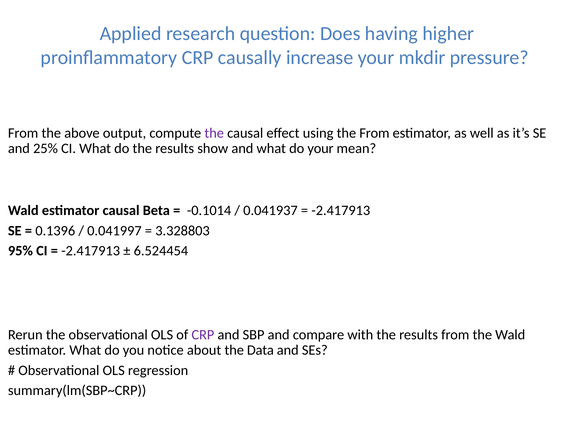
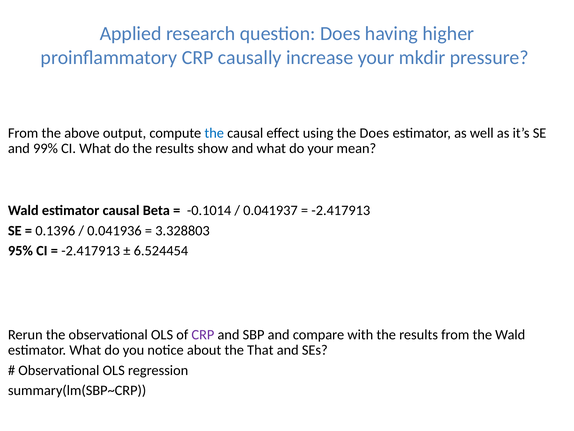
the at (214, 133) colour: purple -> blue
the From: From -> Does
25%: 25% -> 99%
0.041997: 0.041997 -> 0.041936
Data: Data -> That
